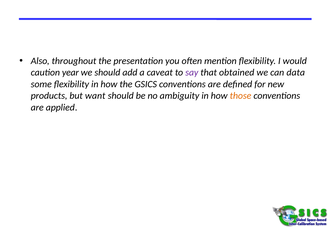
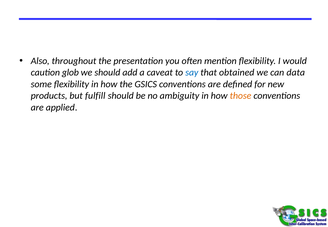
year: year -> glob
say colour: purple -> blue
want: want -> fulfill
